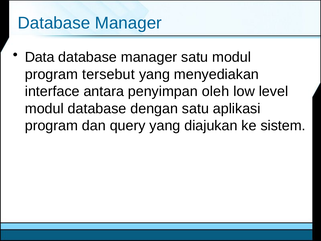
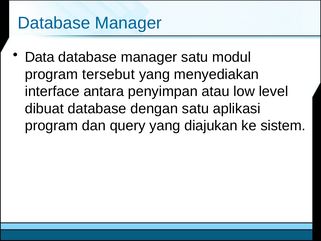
oleh: oleh -> atau
modul at (44, 108): modul -> dibuat
